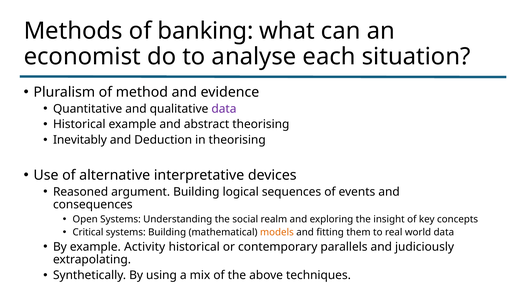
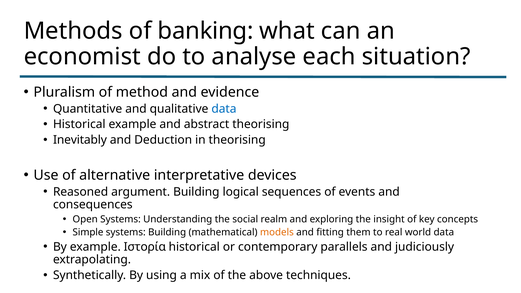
data at (224, 109) colour: purple -> blue
Critical: Critical -> Simple
Activity: Activity -> Ιστορία
